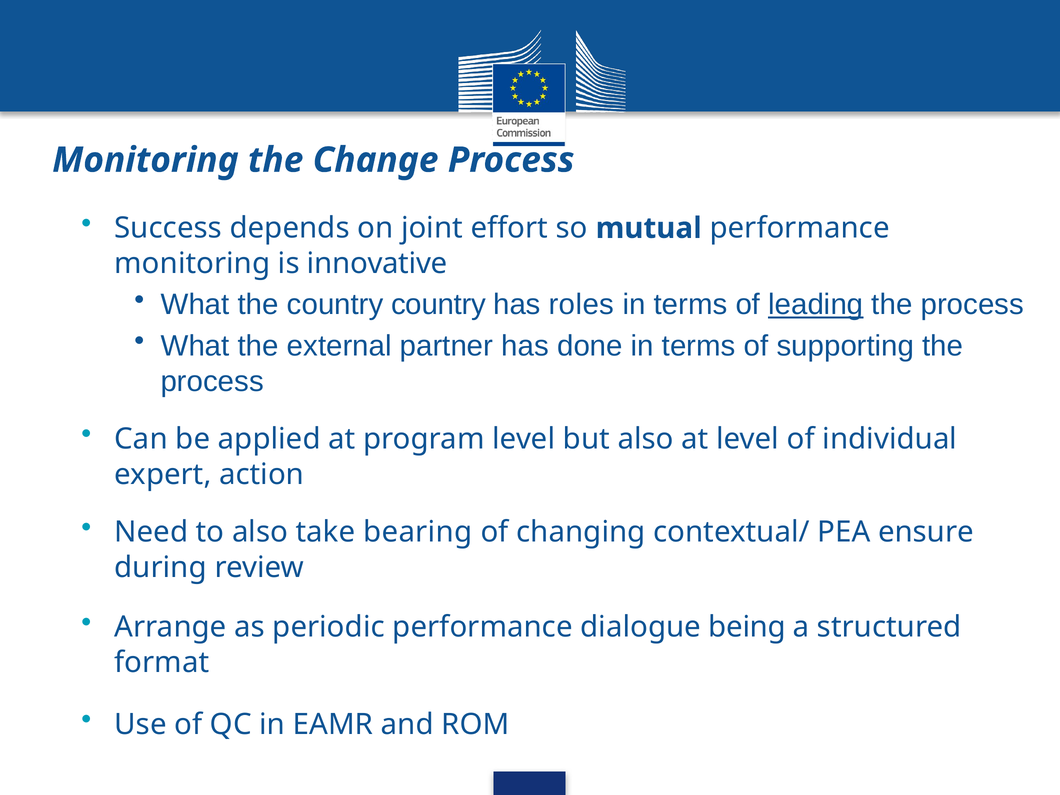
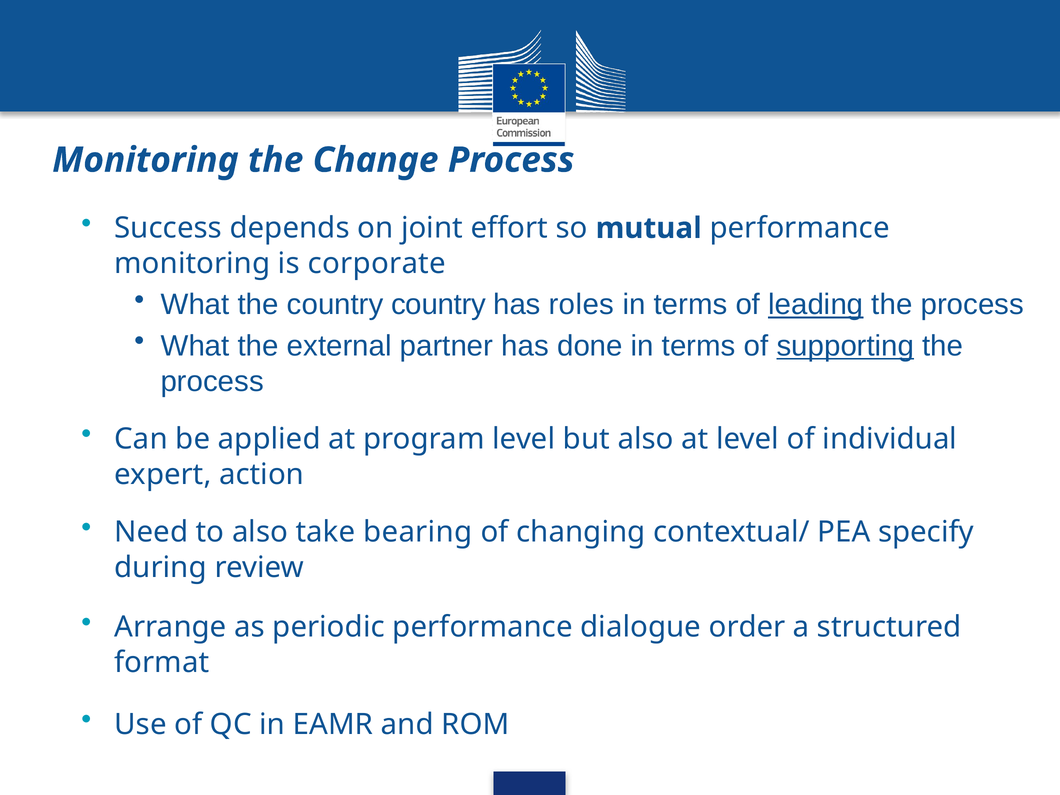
innovative: innovative -> corporate
supporting underline: none -> present
ensure: ensure -> specify
being: being -> order
